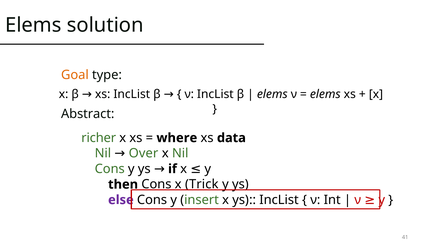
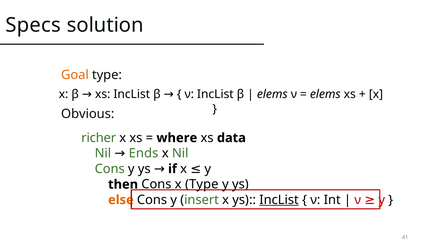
Elems at (33, 25): Elems -> Specs
Abstract: Abstract -> Obvious
Over: Over -> Ends
x Trick: Trick -> Type
else colour: purple -> orange
IncList at (279, 199) underline: none -> present
